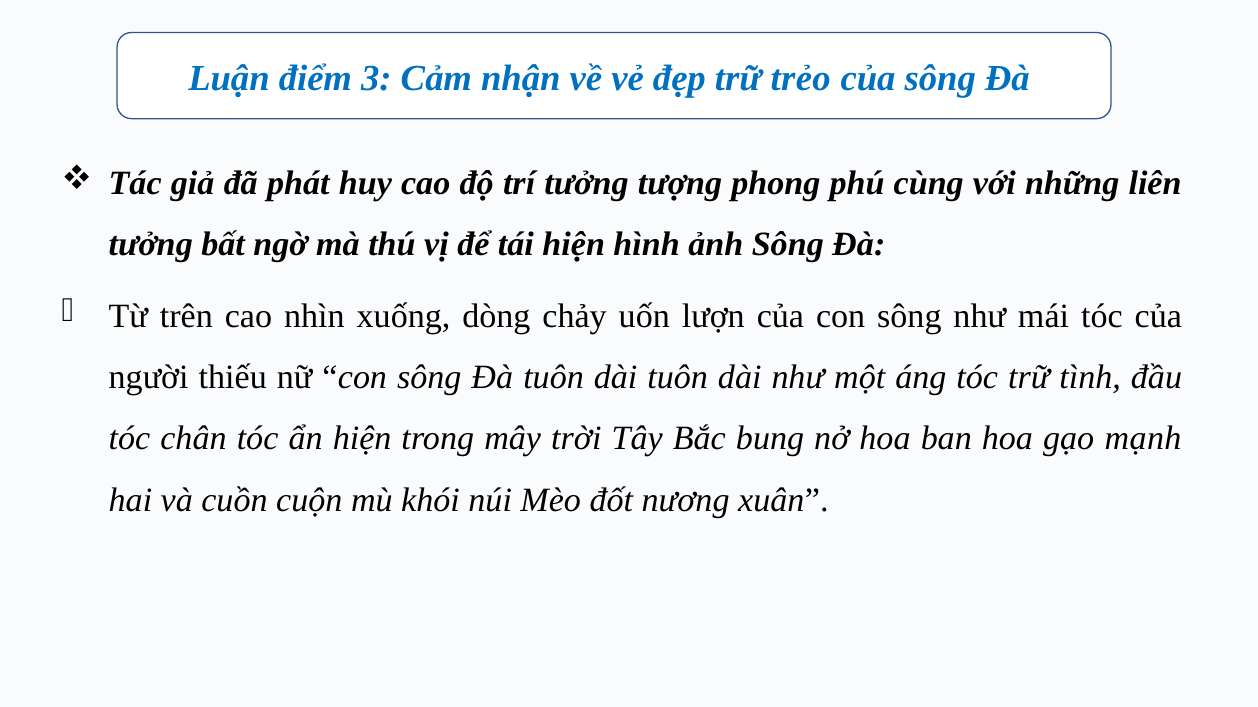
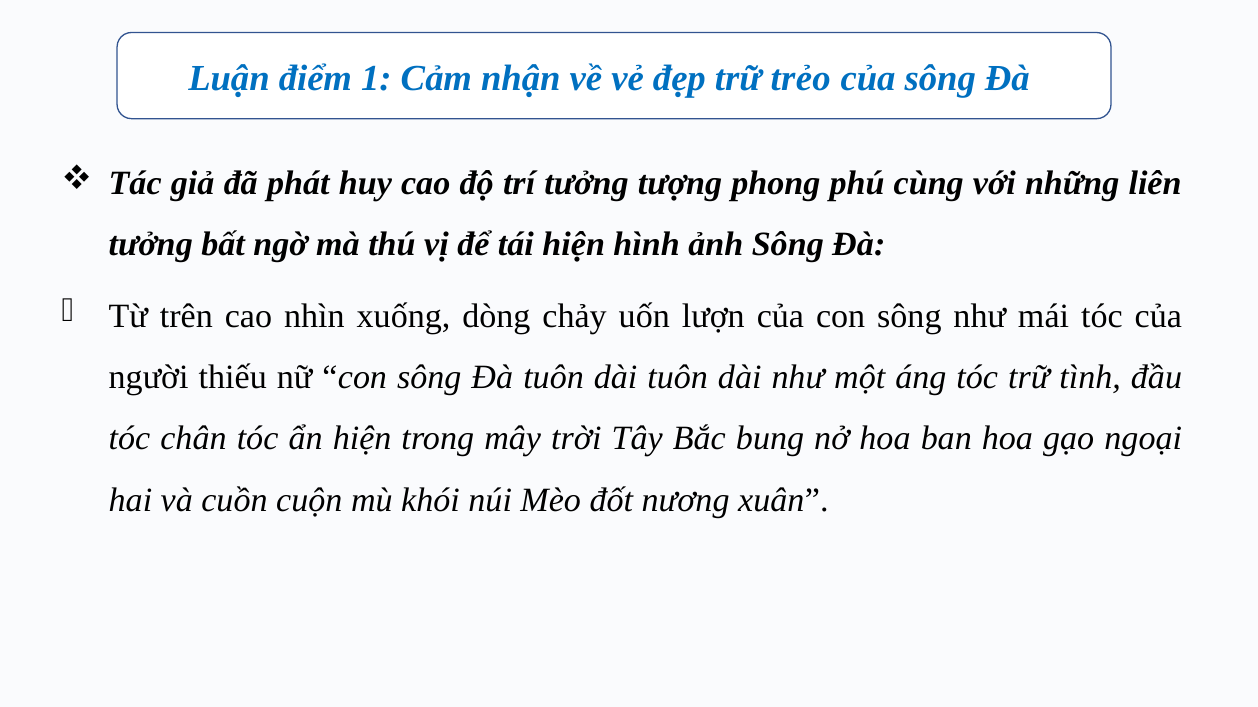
3: 3 -> 1
mạnh: mạnh -> ngoại
